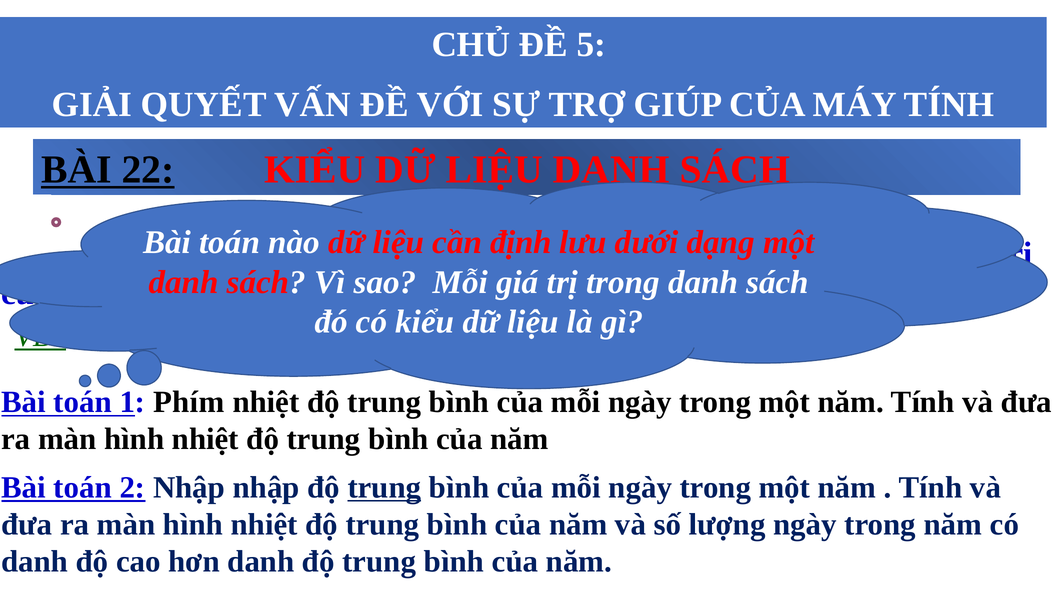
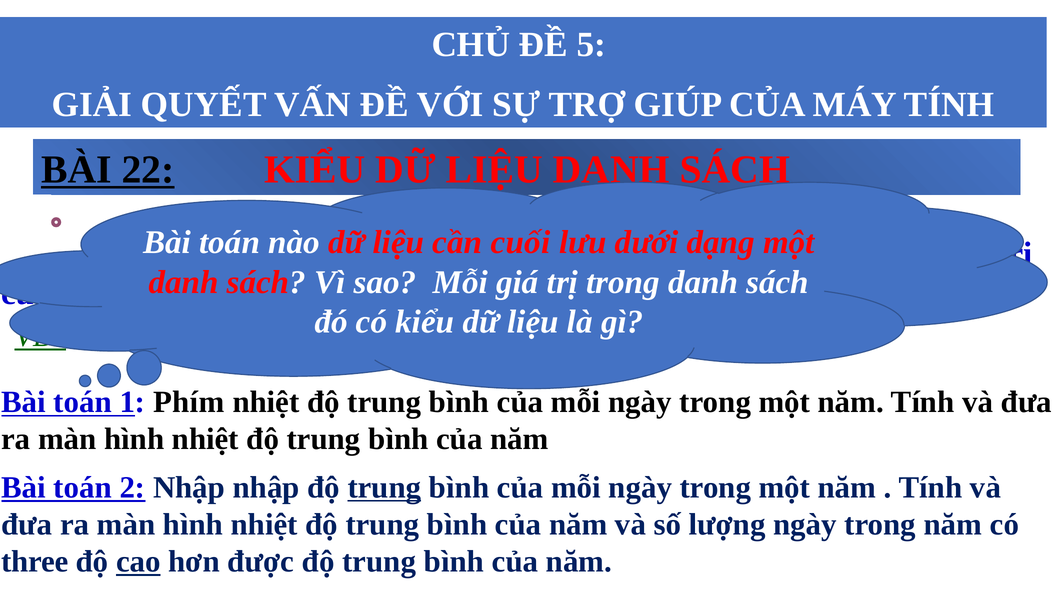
định: định -> cuối
danh at (35, 562): danh -> three
cao underline: none -> present
hơn danh: danh -> được
